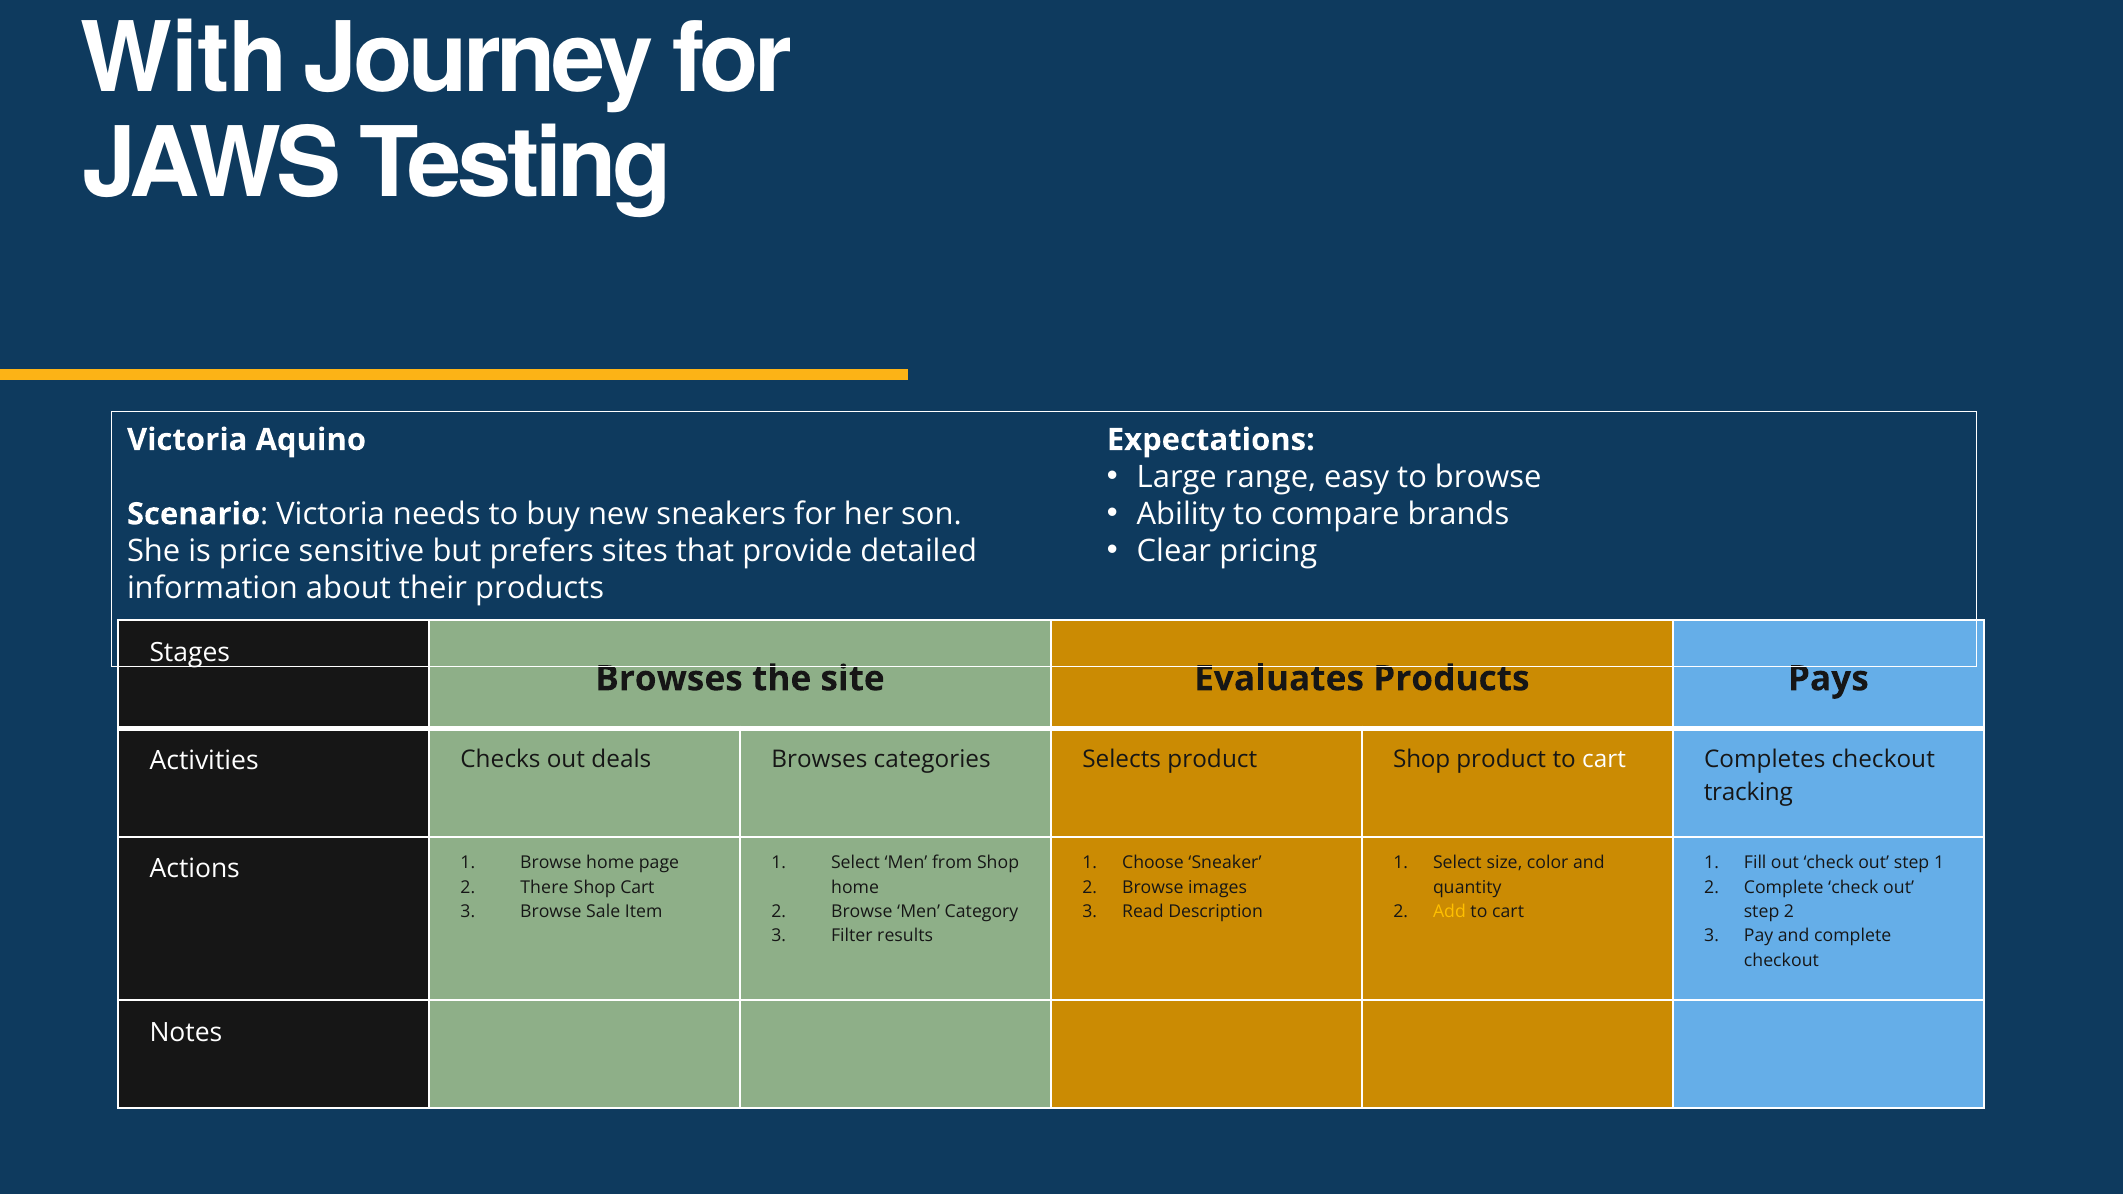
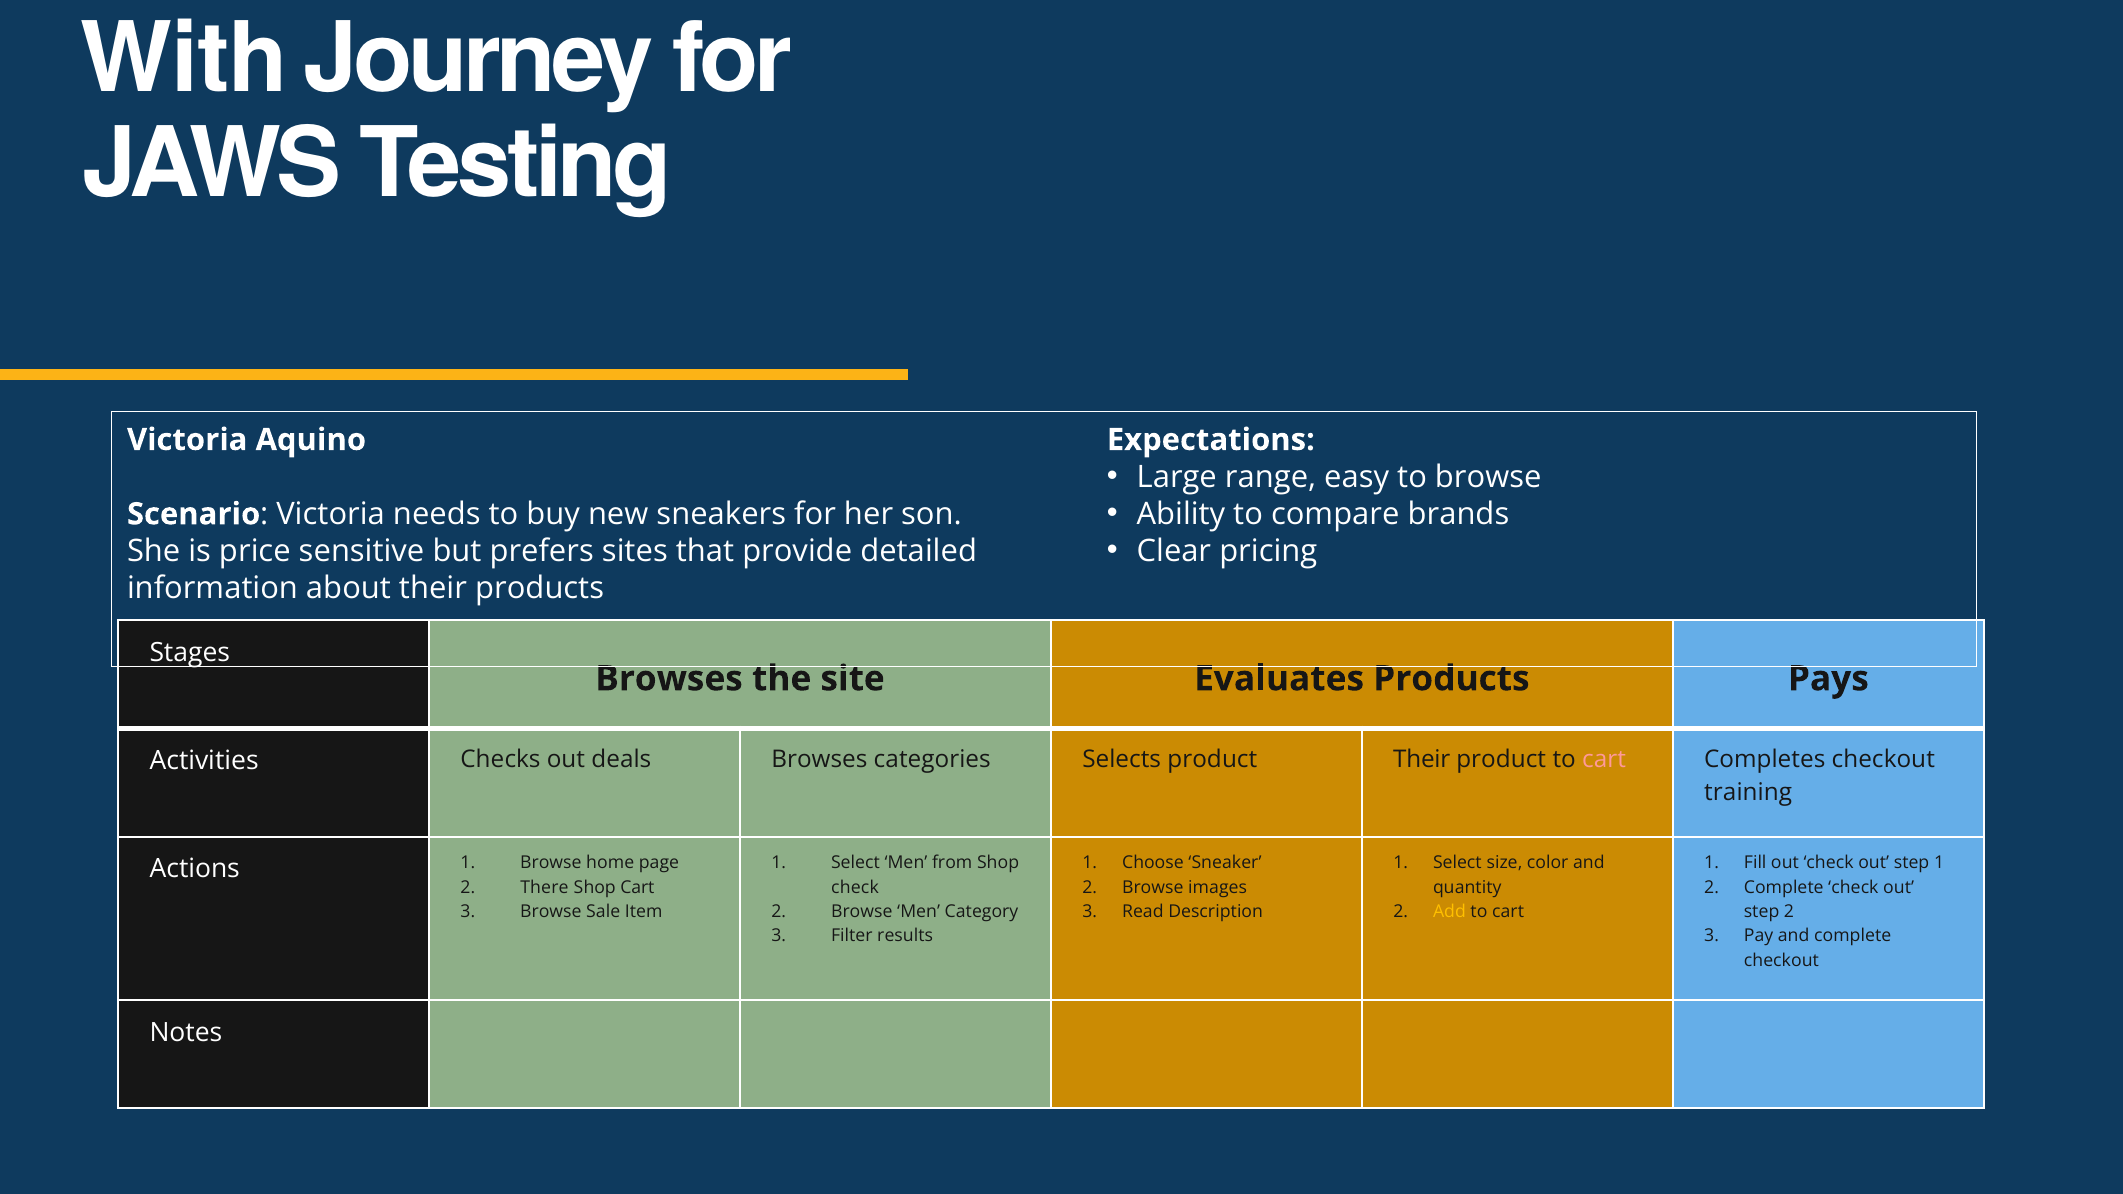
product Shop: Shop -> Their
cart at (1604, 759) colour: white -> pink
tracking: tracking -> training
home at (855, 887): home -> check
